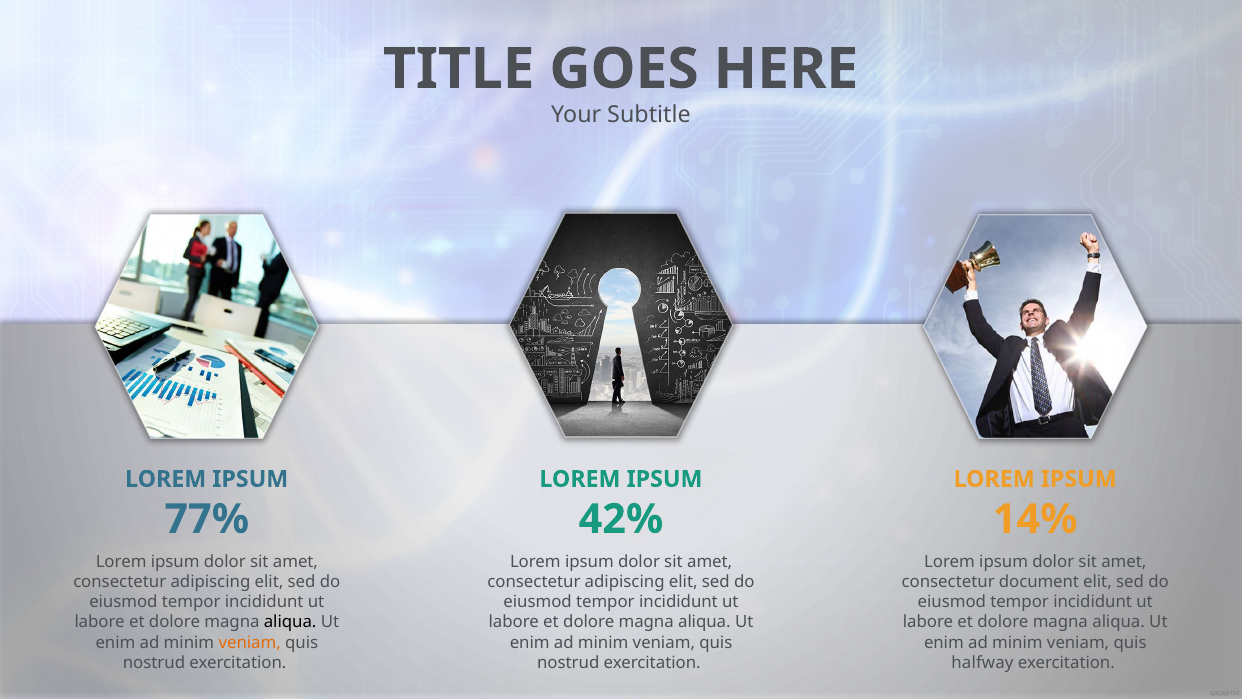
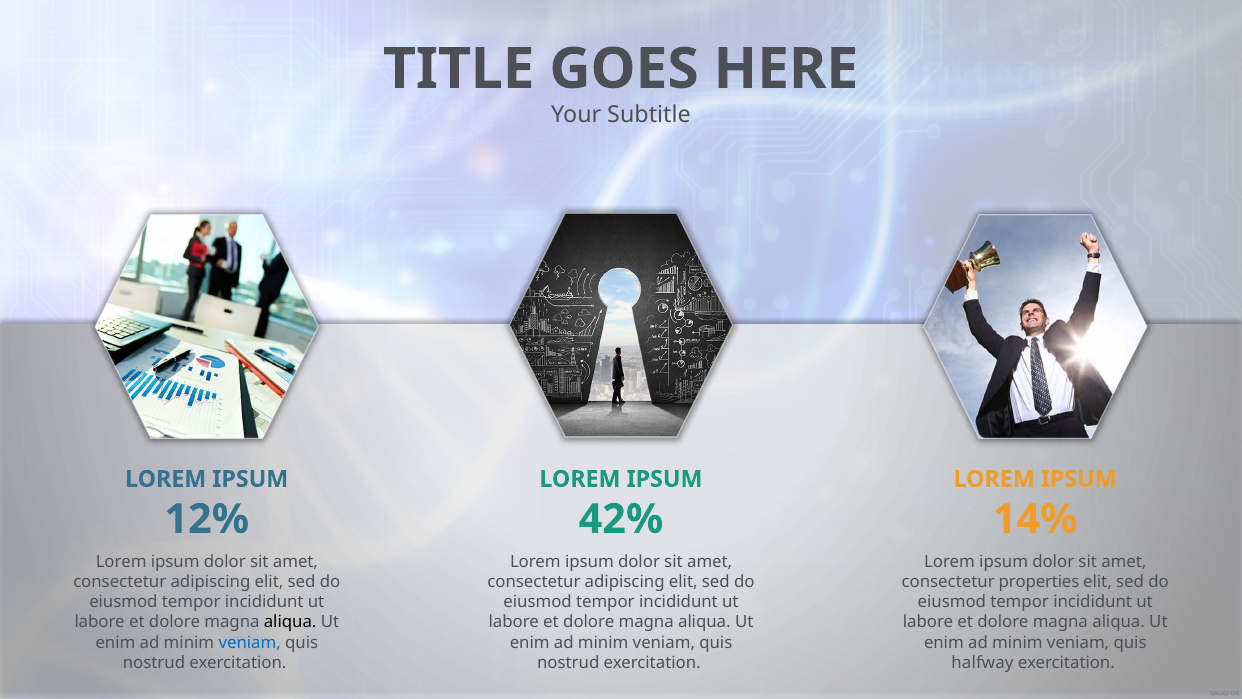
77%: 77% -> 12%
document: document -> properties
veniam at (250, 642) colour: orange -> blue
